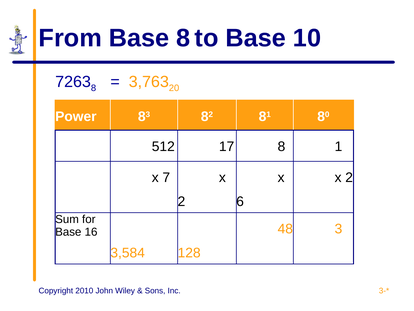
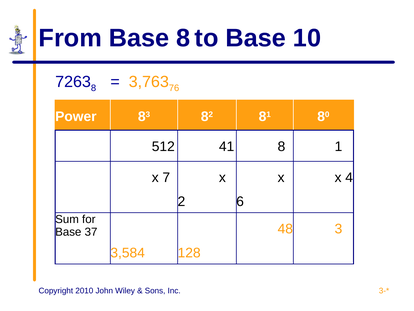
20: 20 -> 76
17: 17 -> 41
2 at (349, 177): 2 -> 4
16: 16 -> 37
